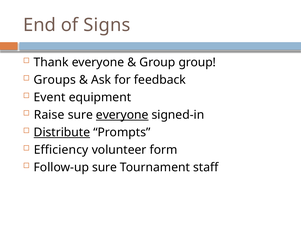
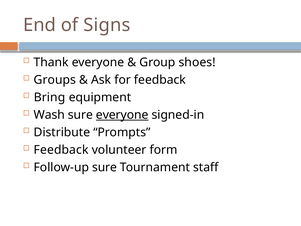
Group group: group -> shoes
Event: Event -> Bring
Raise: Raise -> Wash
Distribute underline: present -> none
Efficiency at (61, 150): Efficiency -> Feedback
